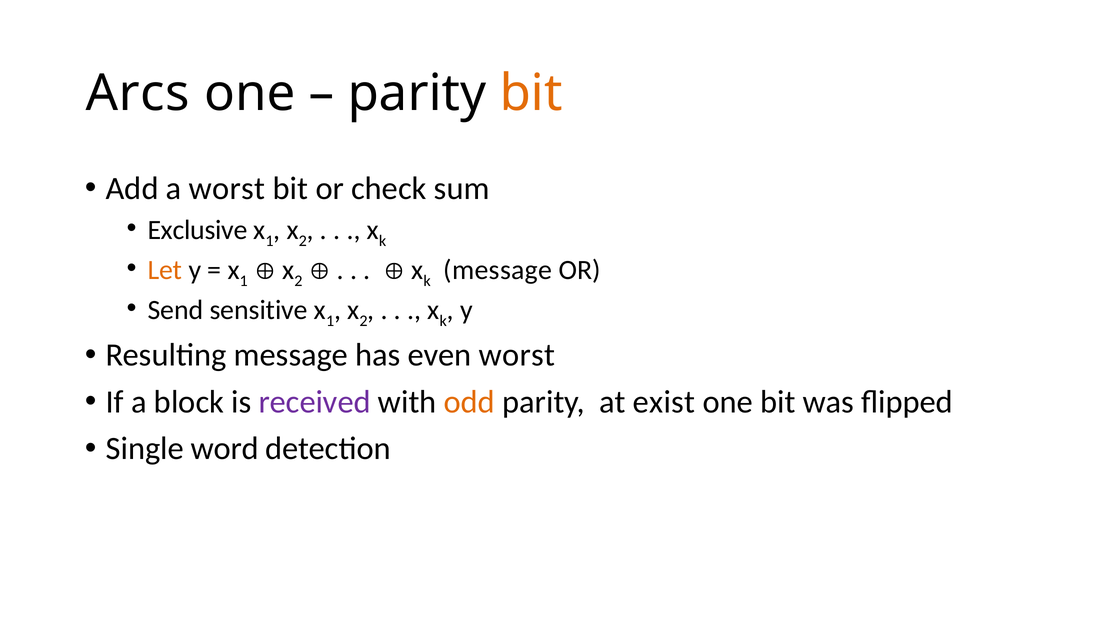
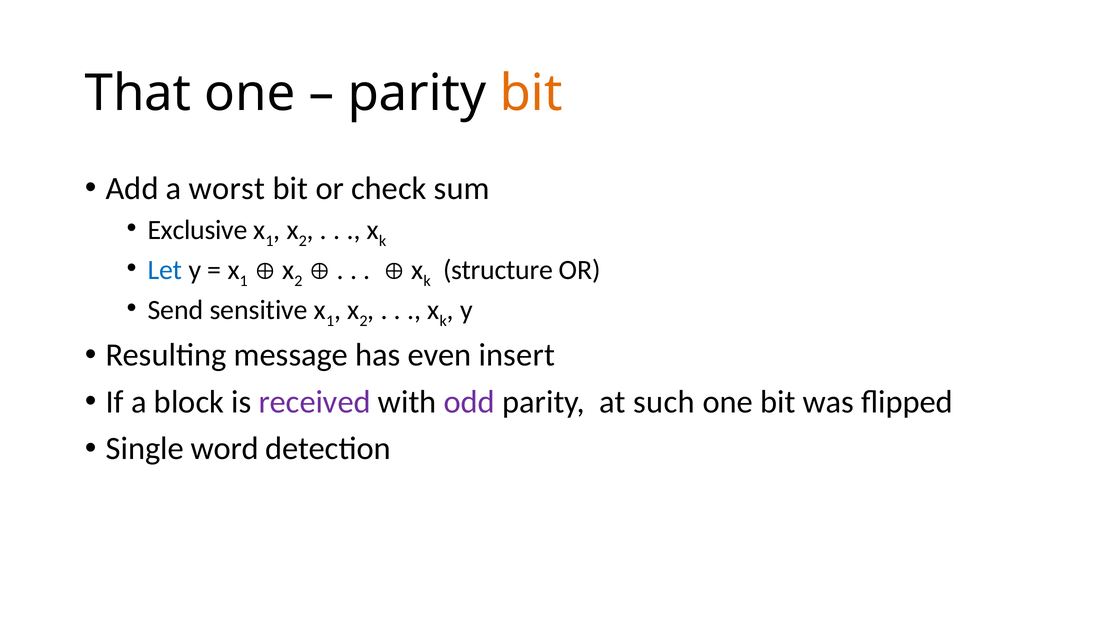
Arcs: Arcs -> That
Let colour: orange -> blue
message at (498, 270): message -> structure
even worst: worst -> insert
odd colour: orange -> purple
exist: exist -> such
